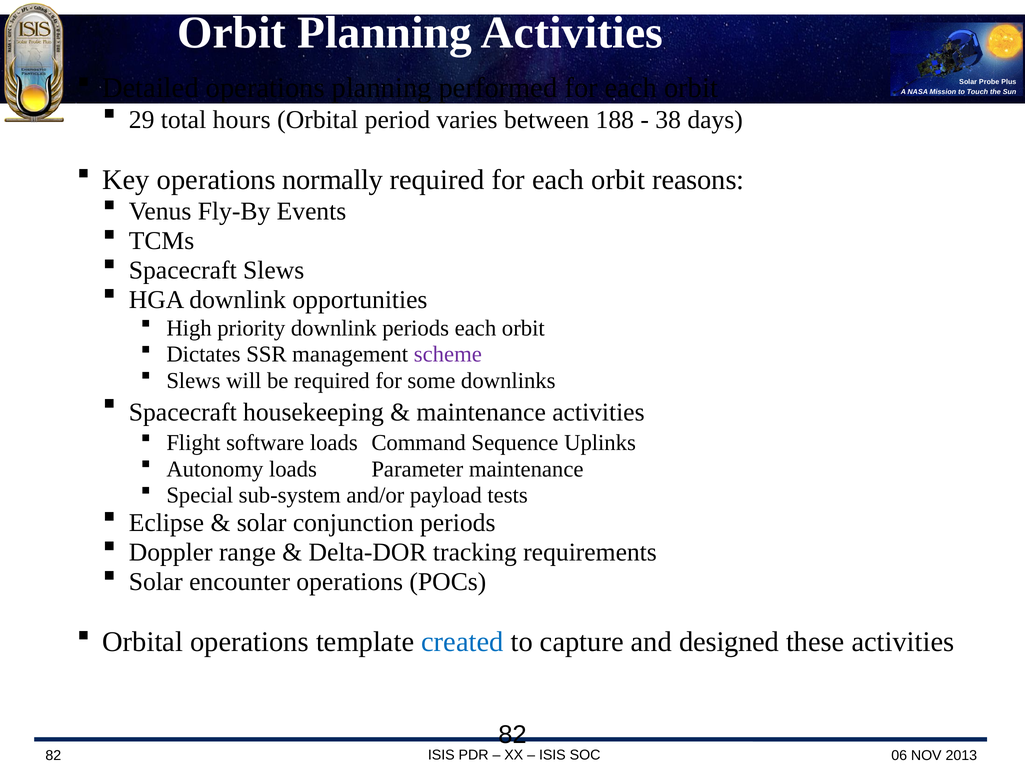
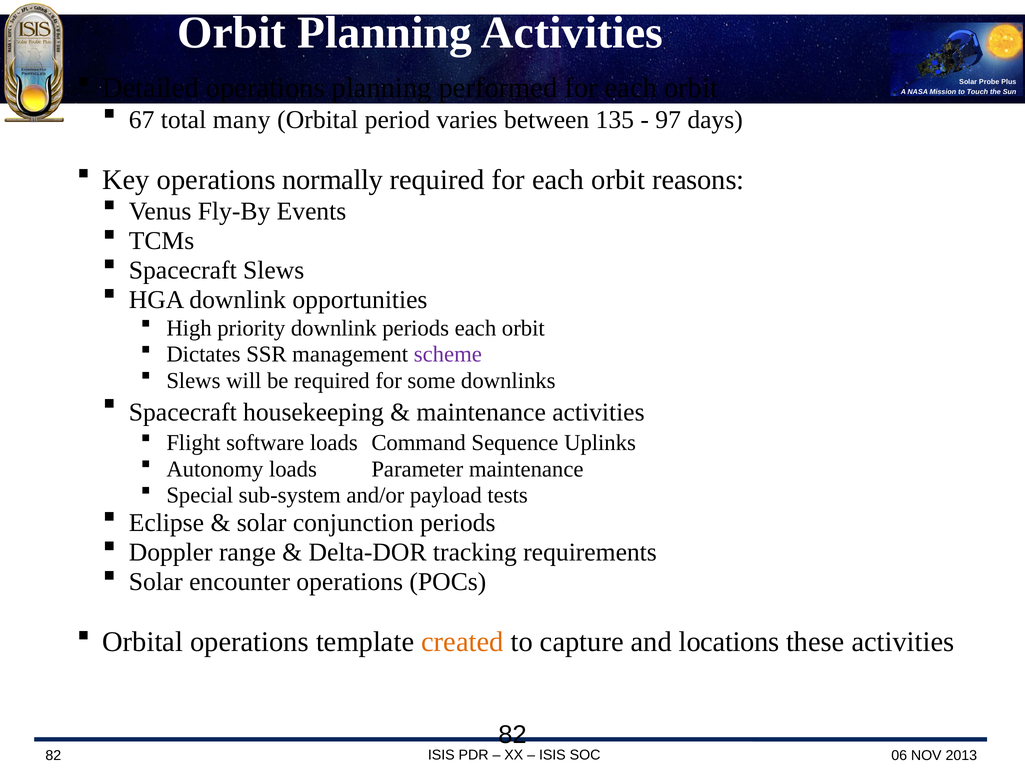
29: 29 -> 67
hours: hours -> many
188: 188 -> 135
38: 38 -> 97
created colour: blue -> orange
designed: designed -> locations
